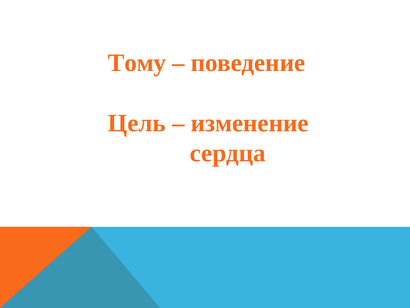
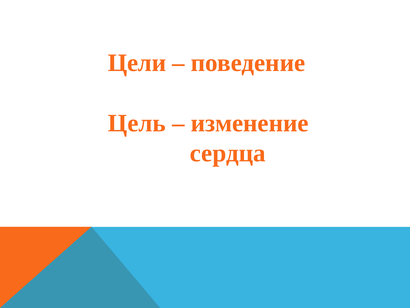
Тому: Тому -> Цели
